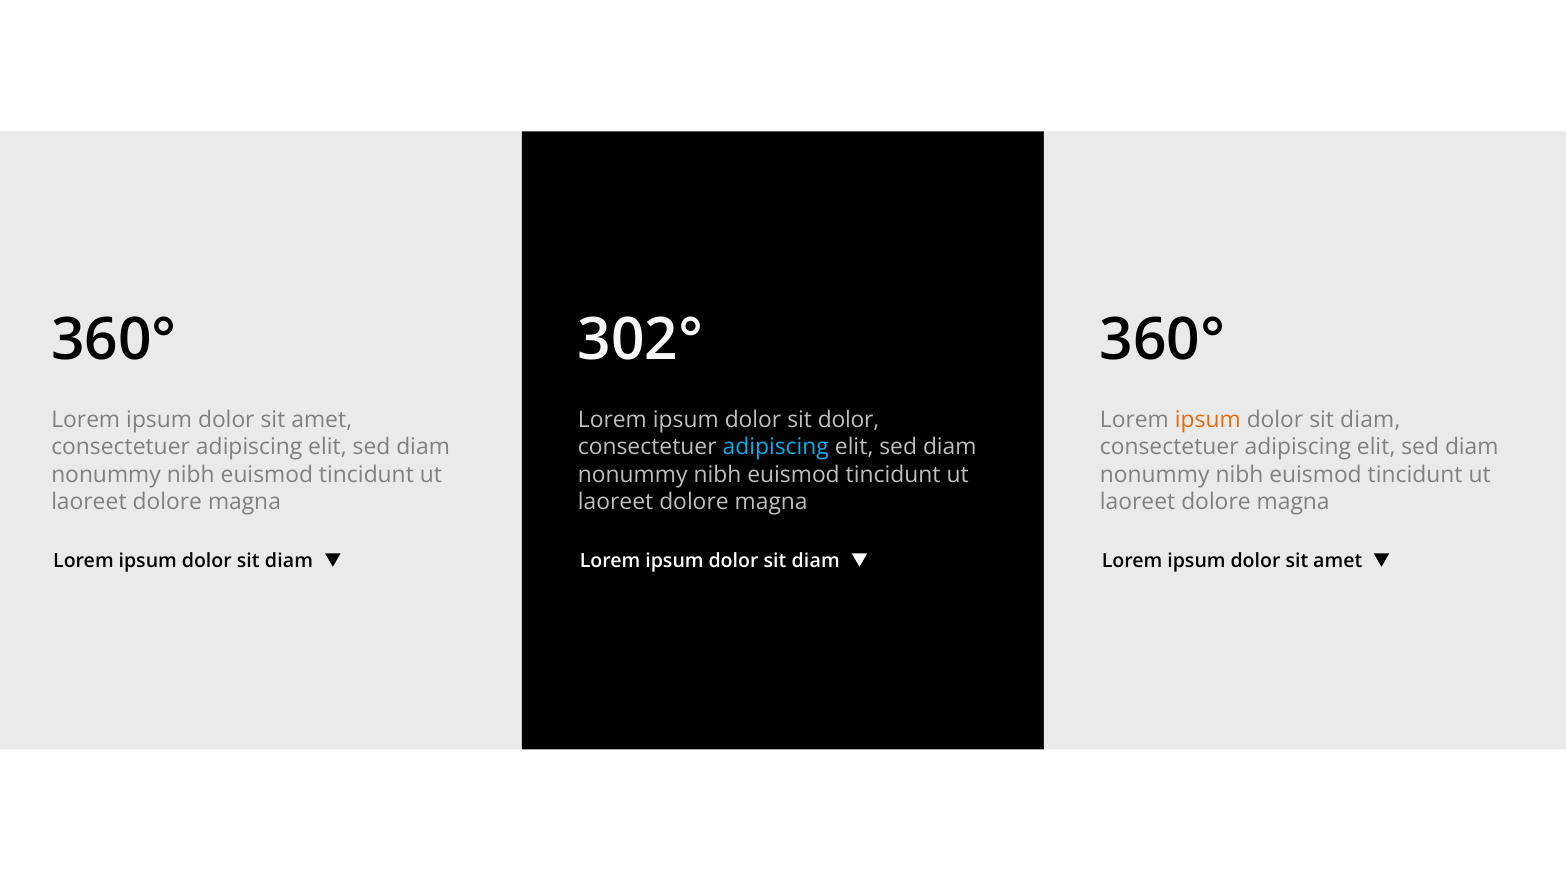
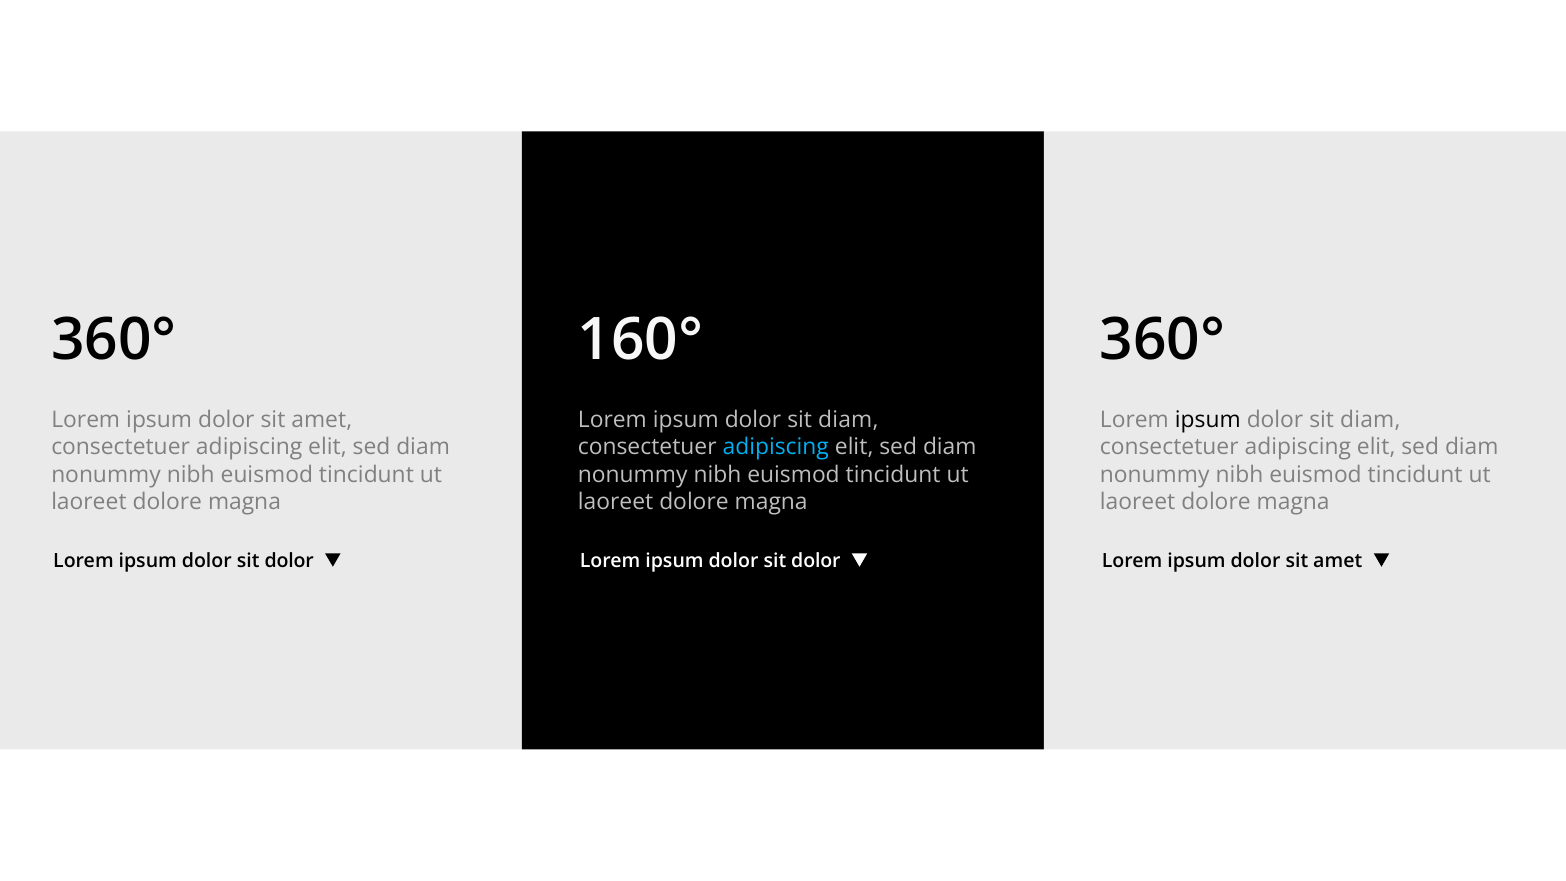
302°: 302° -> 160°
dolor at (849, 420): dolor -> diam
ipsum at (1208, 420) colour: orange -> black
diam at (289, 561): diam -> dolor
diam at (816, 561): diam -> dolor
